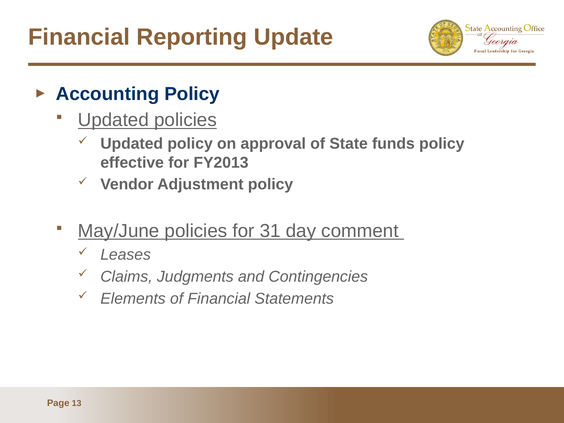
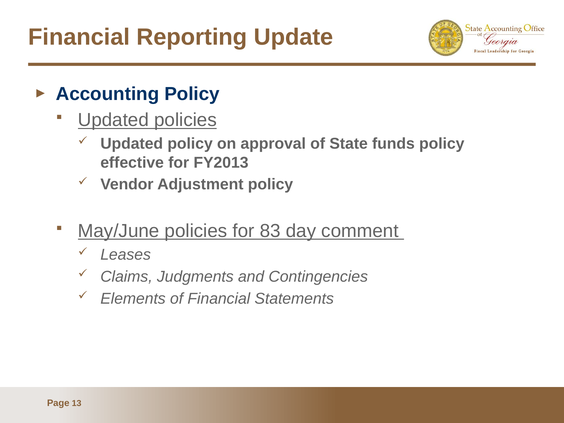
31: 31 -> 83
